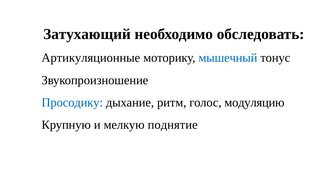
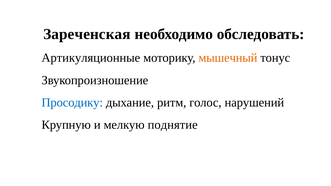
Затухающий: Затухающий -> Зареченская
мышечный colour: blue -> orange
модуляцию: модуляцию -> нарушений
